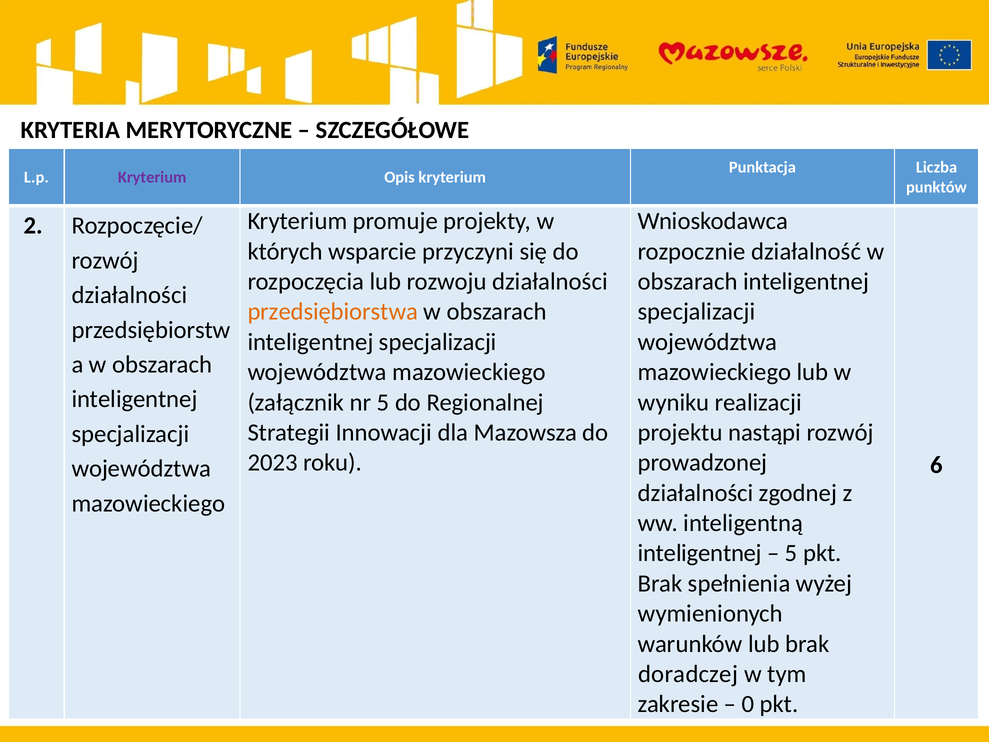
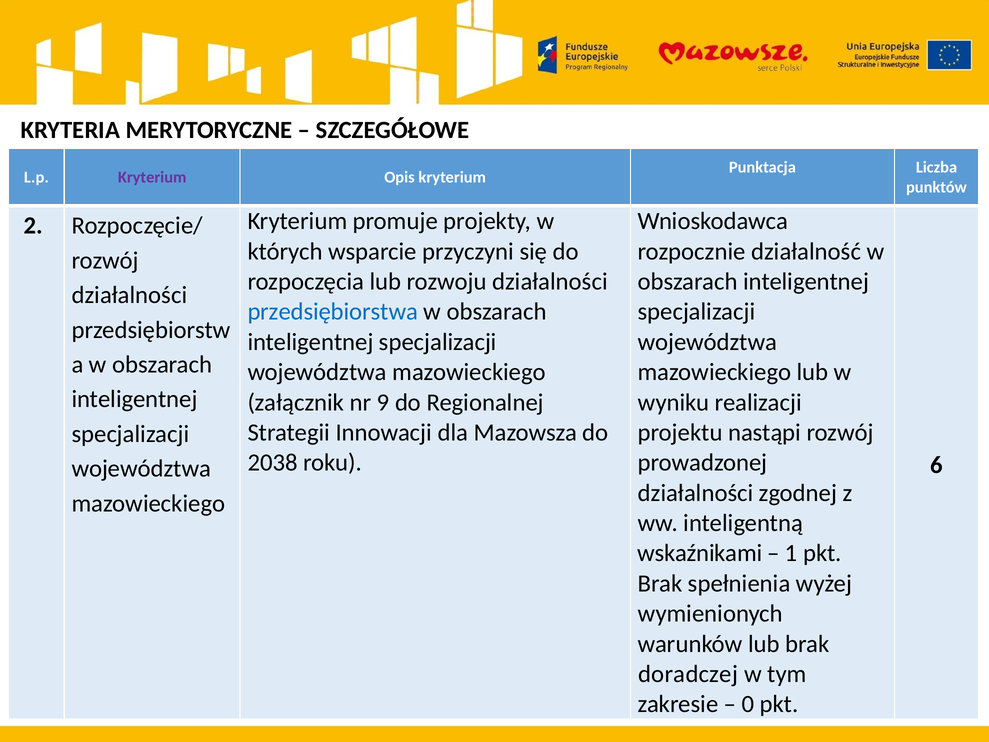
przedsiębiorstwa colour: orange -> blue
nr 5: 5 -> 9
2023: 2023 -> 2038
inteligentnej at (700, 553): inteligentnej -> wskaźnikami
5 at (791, 553): 5 -> 1
